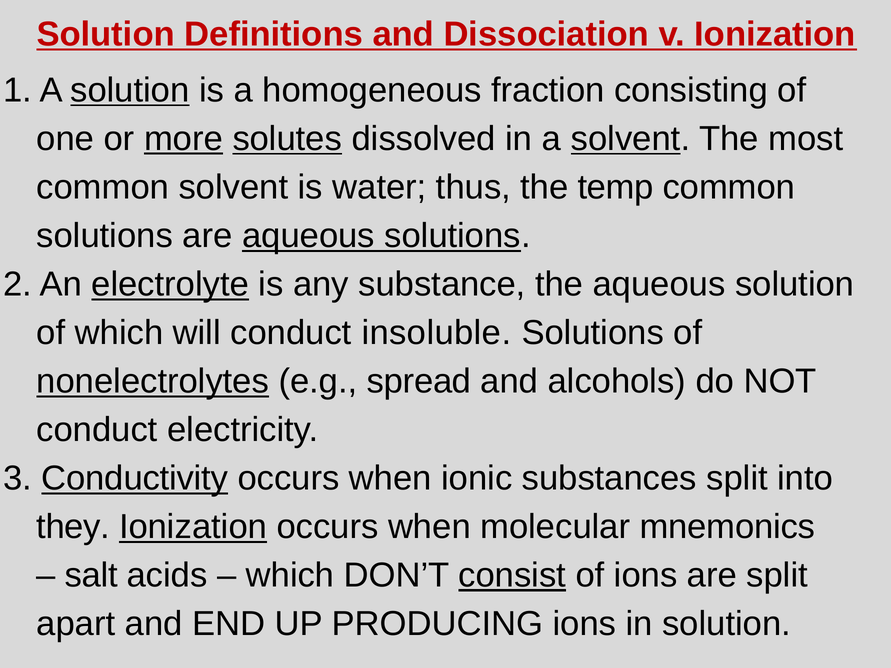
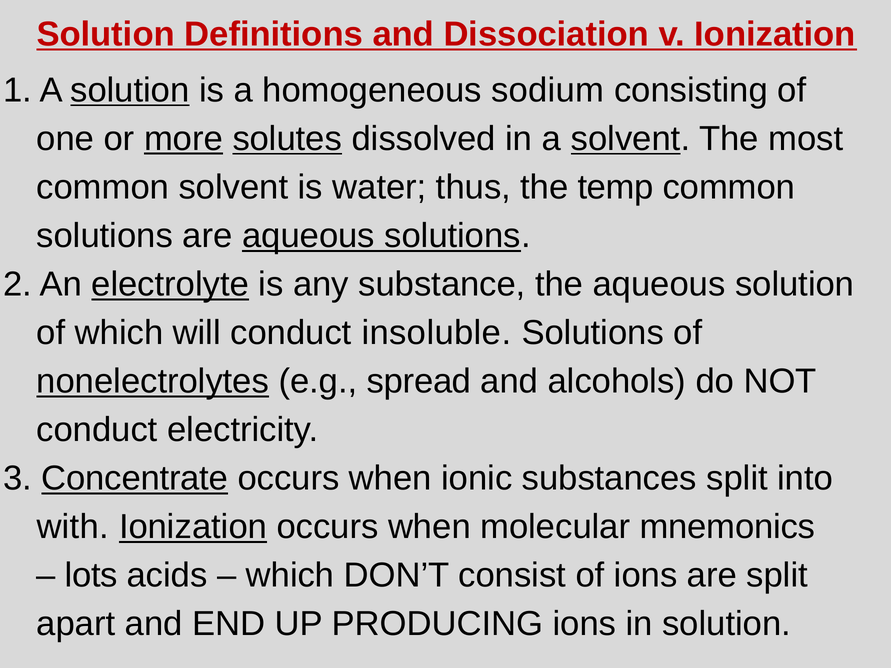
fraction: fraction -> sodium
Conductivity: Conductivity -> Concentrate
they: they -> with
salt: salt -> lots
consist underline: present -> none
